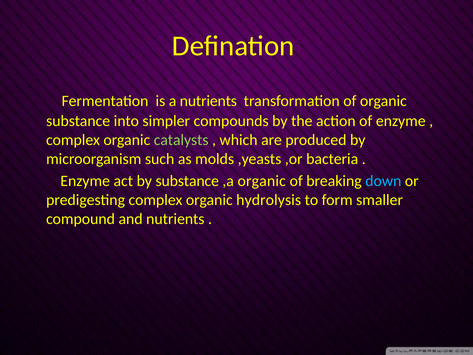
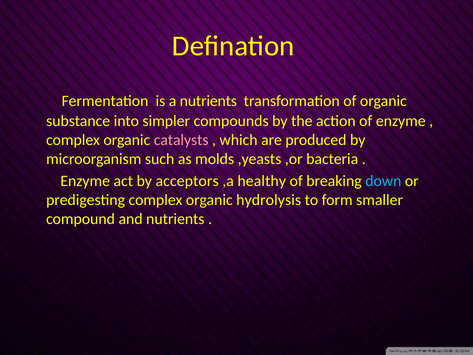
catalysts colour: light green -> pink
by substance: substance -> acceptors
,a organic: organic -> healthy
